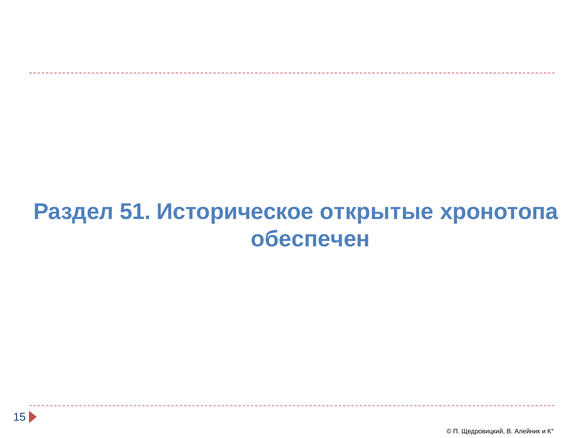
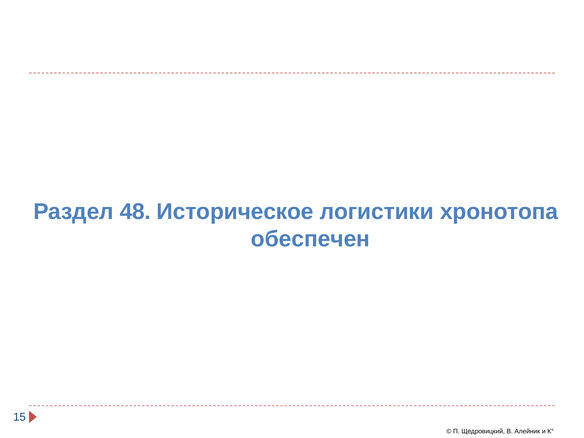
51: 51 -> 48
открытые: открытые -> логистики
